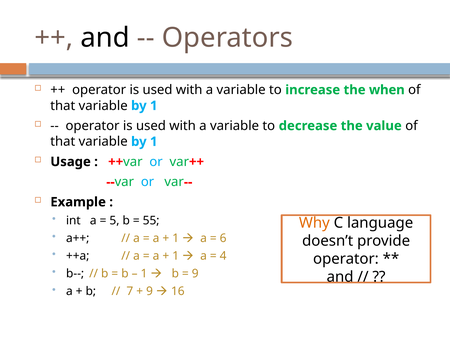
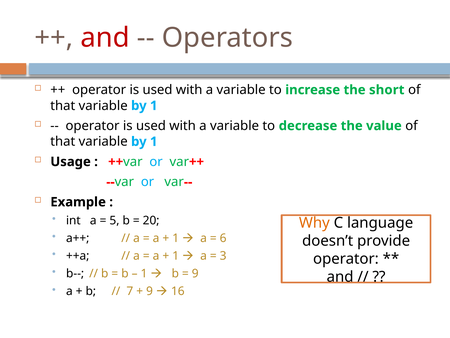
and at (105, 38) colour: black -> red
when: when -> short
55: 55 -> 20
4: 4 -> 3
